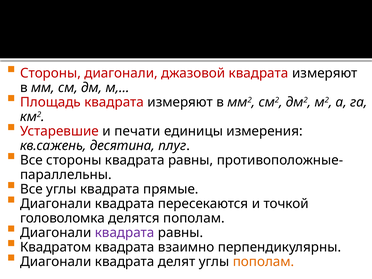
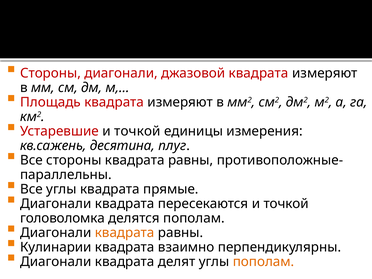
Устаревшие и печати: печати -> точкой
квадрата at (125, 233) colour: purple -> orange
Квадратом: Квадратом -> Кулинарии
